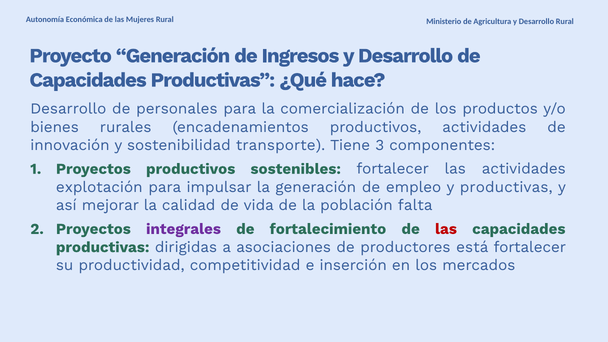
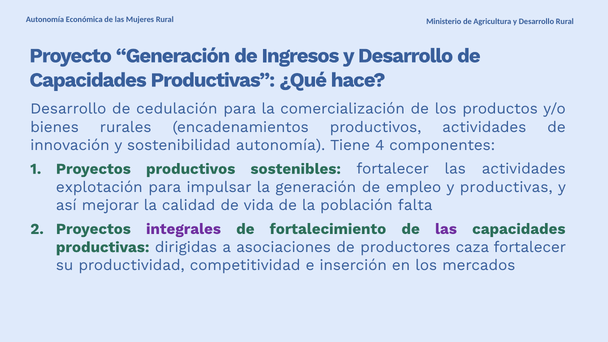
personales: personales -> cedulación
sostenibilidad transporte: transporte -> autonomía
3: 3 -> 4
las at (446, 229) colour: red -> purple
está: está -> caza
